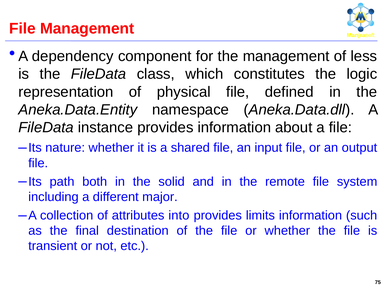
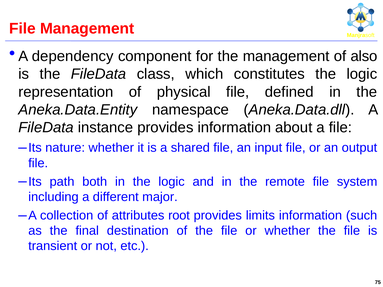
less: less -> also
in the solid: solid -> logic
into: into -> root
